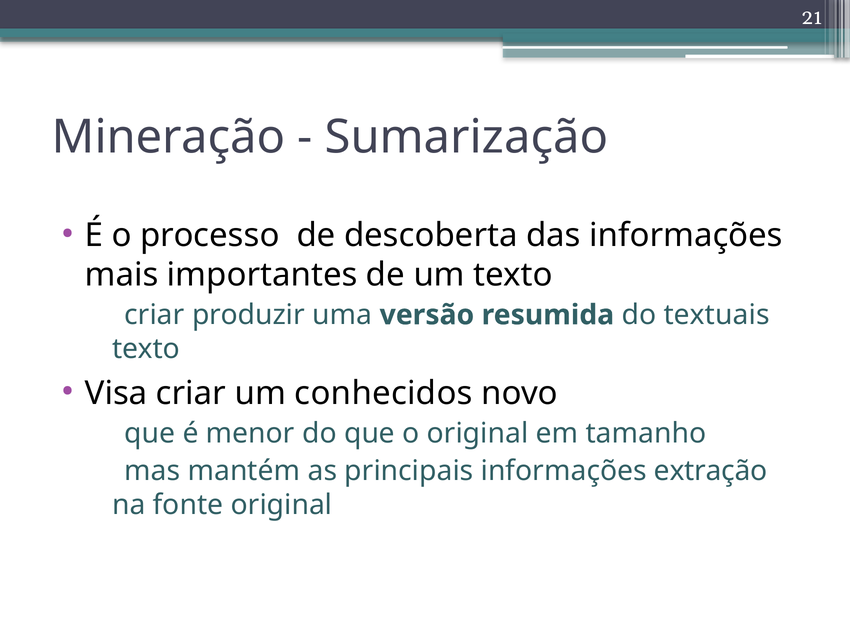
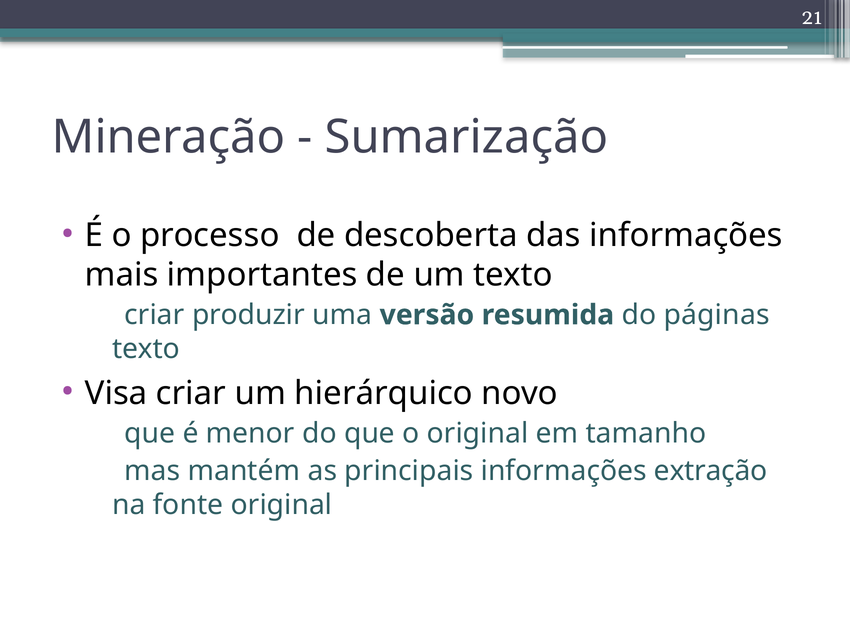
textuais: textuais -> páginas
conhecidos: conhecidos -> hierárquico
